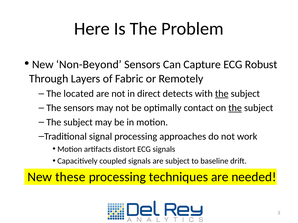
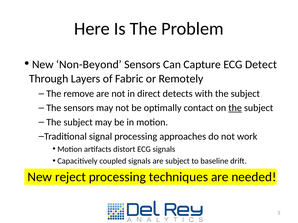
Robust: Robust -> Detect
located: located -> remove
the at (222, 94) underline: present -> none
these: these -> reject
